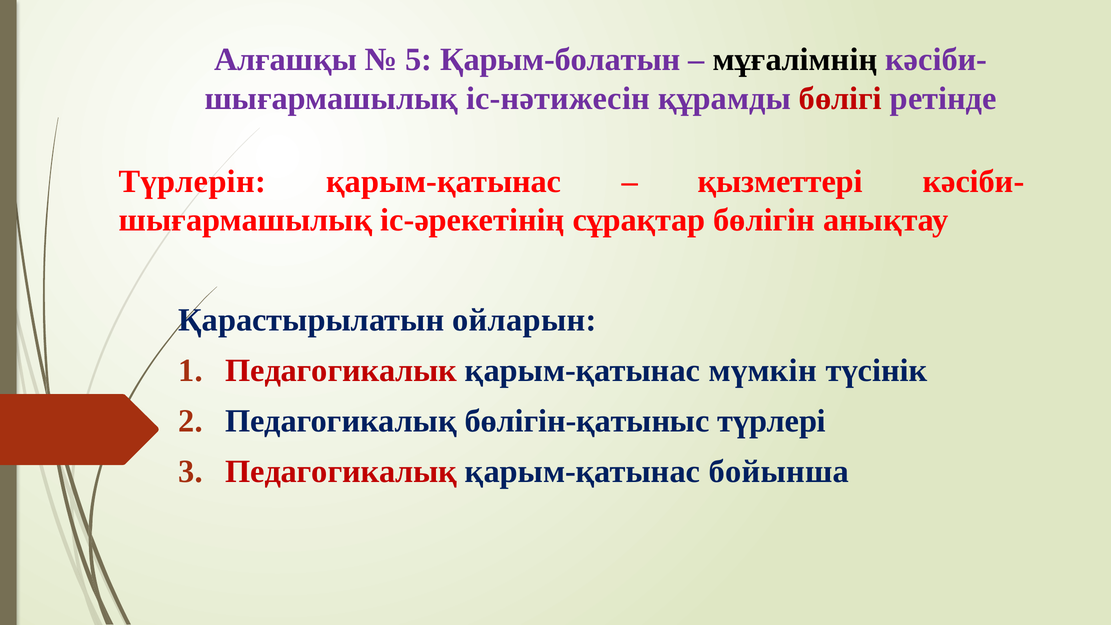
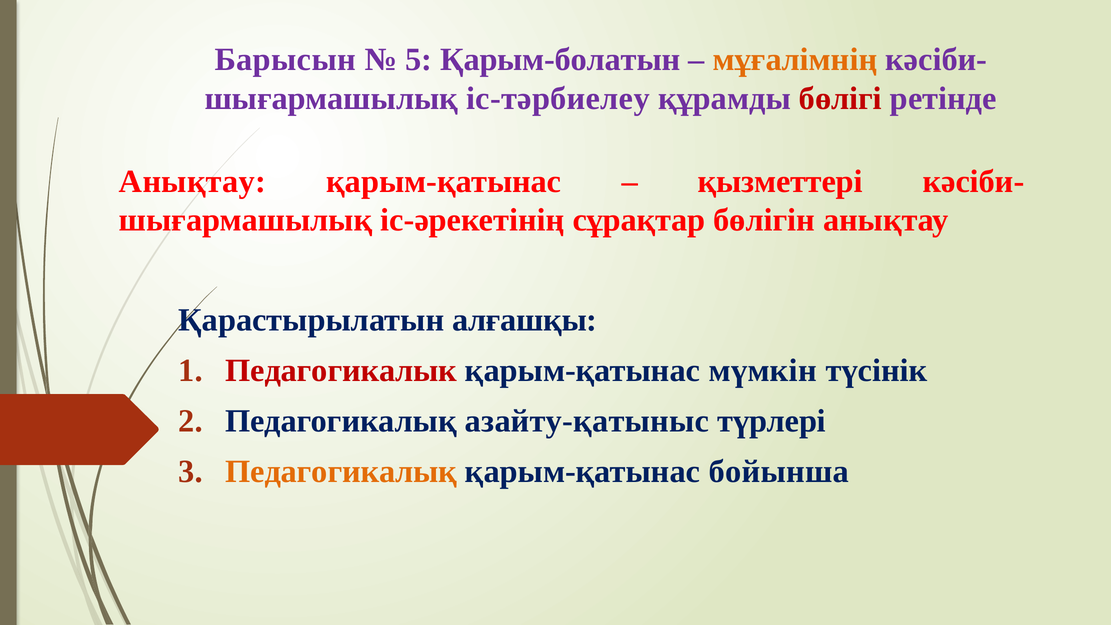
Алғашқы: Алғашқы -> Барысын
мұғалімнің colour: black -> orange
іс-нәтижесін: іс-нәтижесін -> іс-тәрбиелеу
Түрлерін at (192, 181): Түрлерін -> Анықтау
ойларын: ойларын -> алғашқы
бөлігін-қатыныс: бөлігін-қатыныс -> азайту-қатыныс
Педагогикалық at (341, 471) colour: red -> orange
